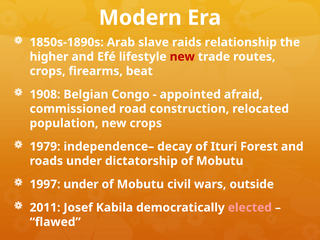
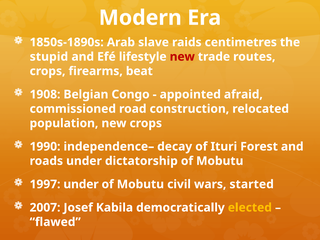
relationship: relationship -> centimetres
higher: higher -> stupid
1979: 1979 -> 1990
outside: outside -> started
2011: 2011 -> 2007
elected colour: pink -> yellow
